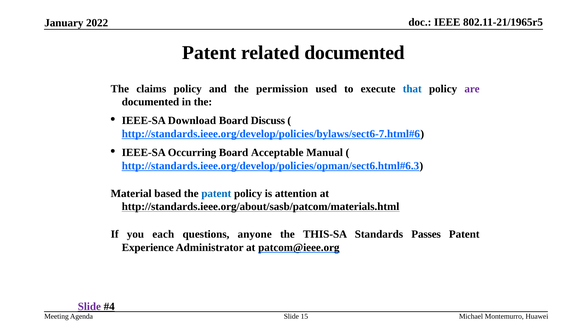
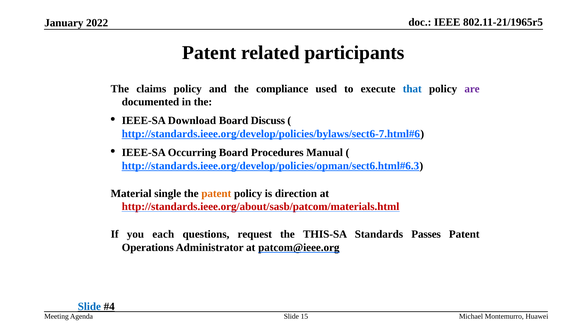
related documented: documented -> participants
permission: permission -> compliance
Acceptable: Acceptable -> Procedures
based: based -> single
patent at (216, 194) colour: blue -> orange
attention: attention -> direction
http://standards.ieee.org/about/sasb/patcom/materials.html colour: black -> red
anyone: anyone -> request
Experience: Experience -> Operations
Slide at (89, 307) colour: purple -> blue
